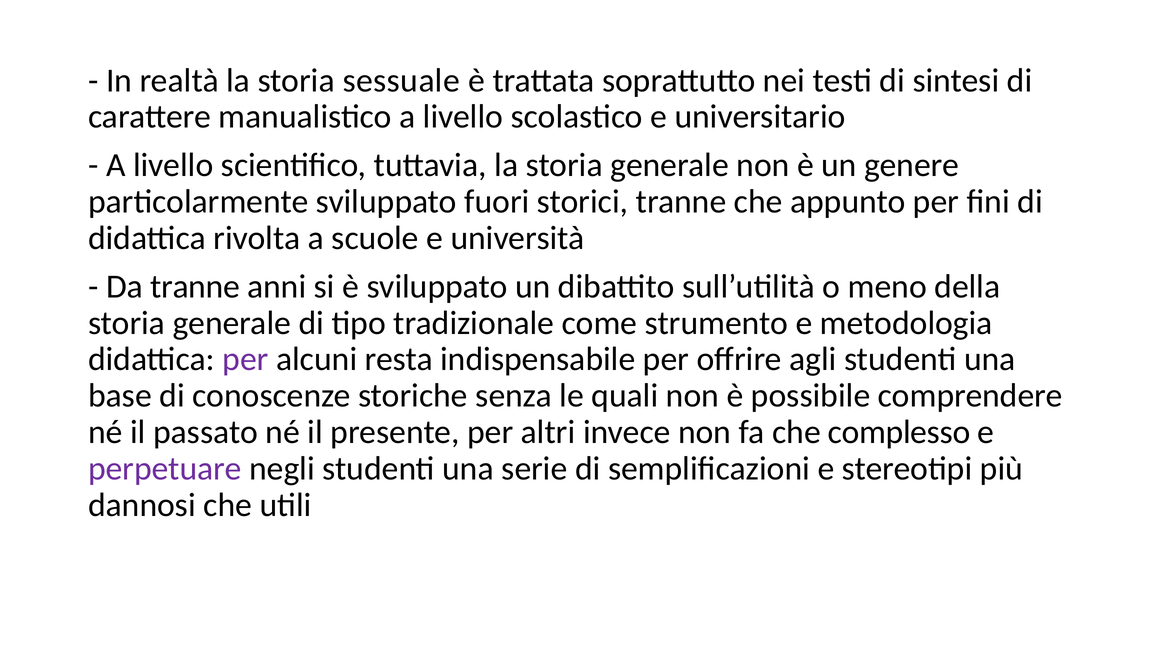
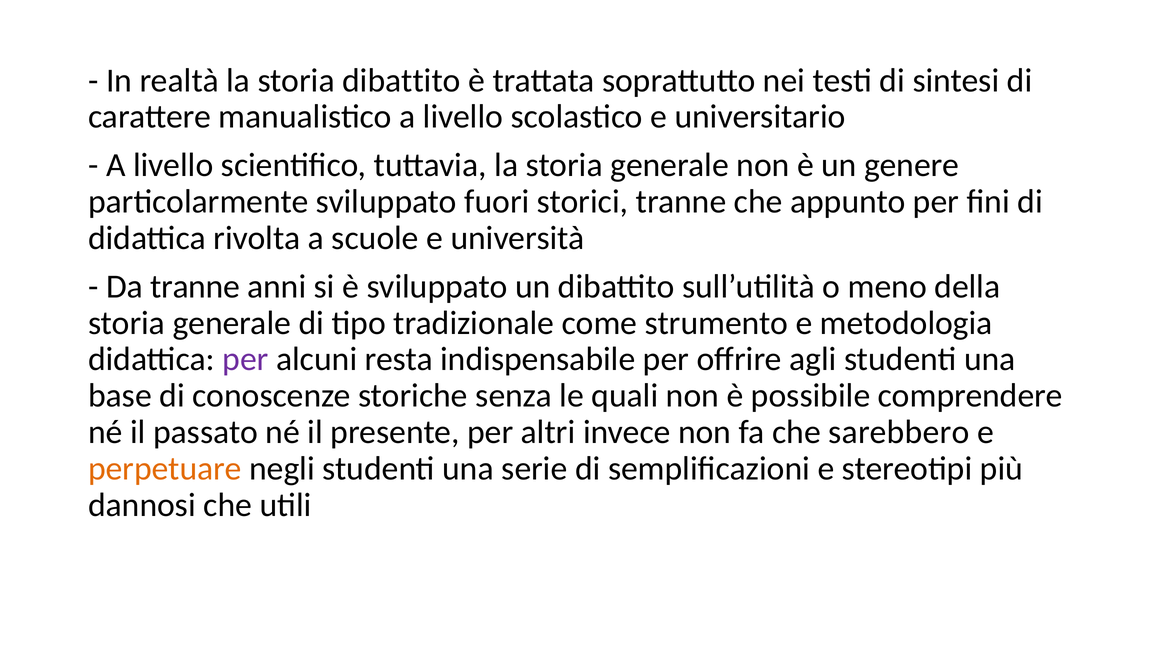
storia sessuale: sessuale -> dibattito
complesso: complesso -> sarebbero
perpetuare colour: purple -> orange
